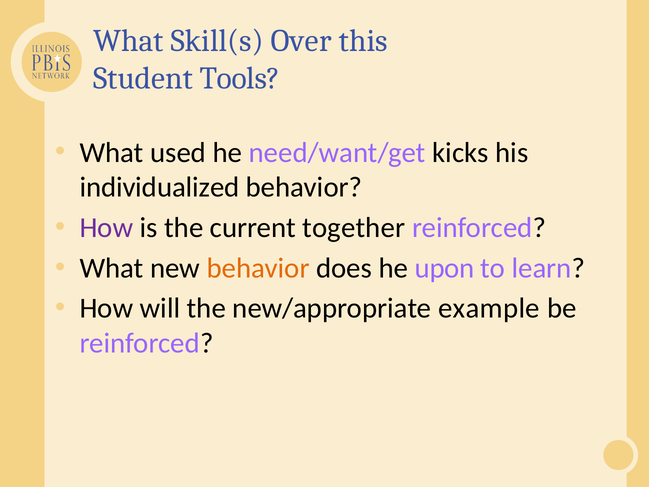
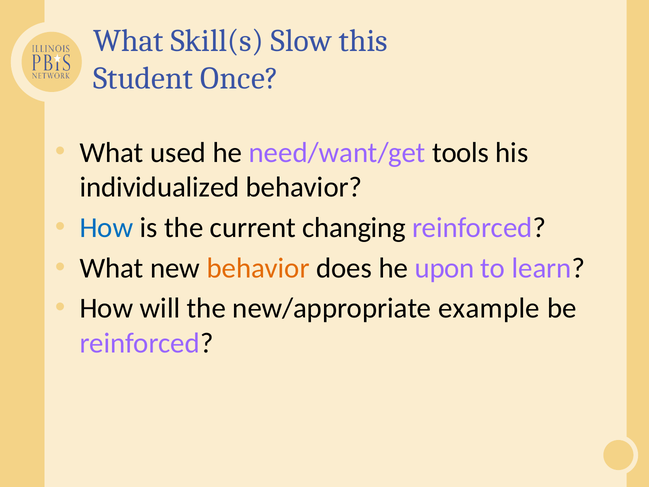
Over: Over -> Slow
Tools: Tools -> Once
kicks: kicks -> tools
How at (106, 227) colour: purple -> blue
together: together -> changing
